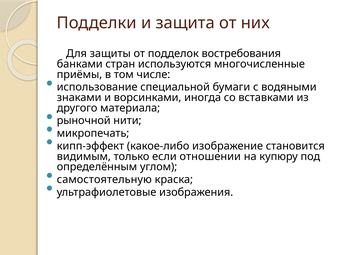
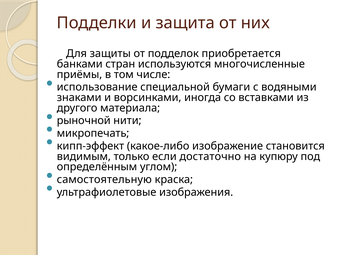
востребования: востребования -> приобретается
отношении: отношении -> достаточно
